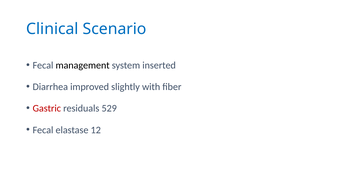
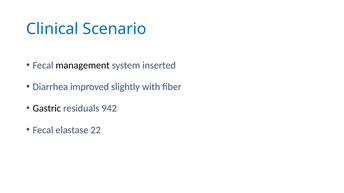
Gastric colour: red -> black
529: 529 -> 942
12: 12 -> 22
